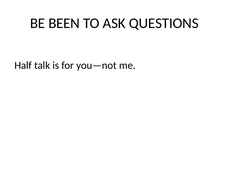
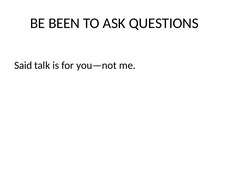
Half: Half -> Said
